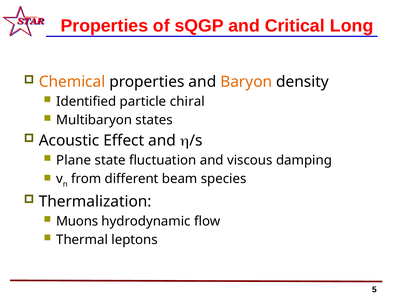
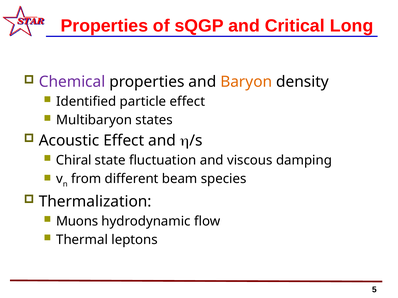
Chemical colour: orange -> purple
particle chiral: chiral -> effect
Plane: Plane -> Chiral
